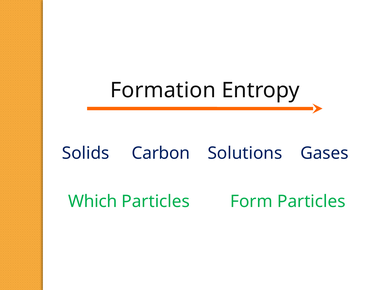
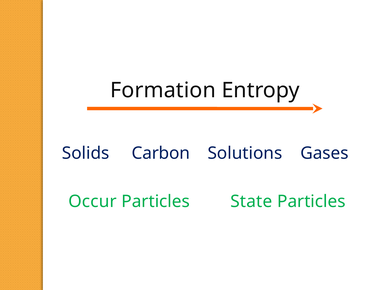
Which: Which -> Occur
Form: Form -> State
